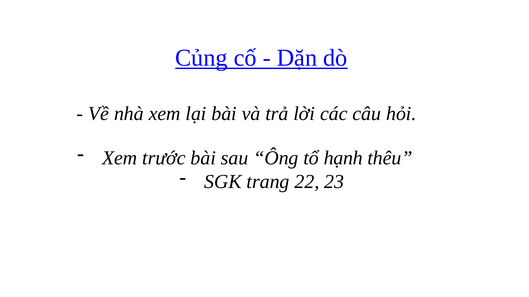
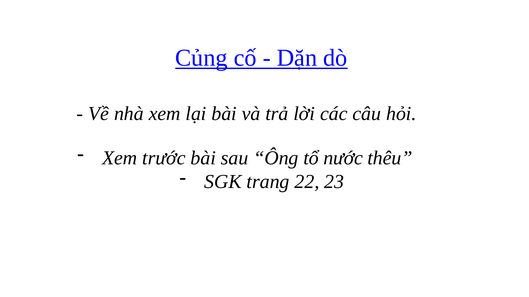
hạnh: hạnh -> nước
